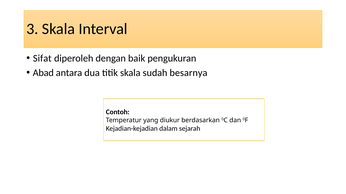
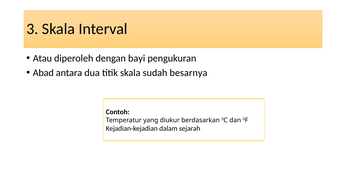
Sifat: Sifat -> Atau
baik: baik -> bayi
